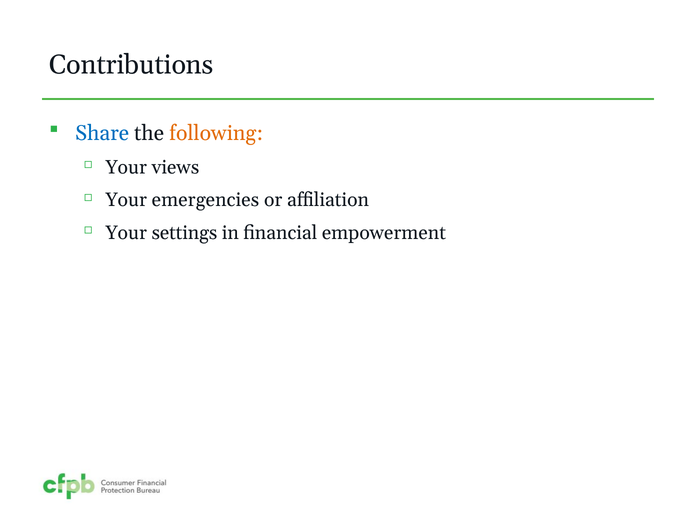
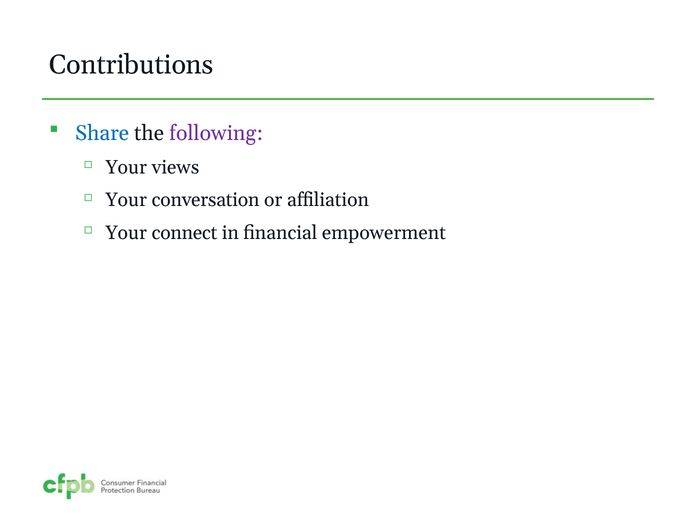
following colour: orange -> purple
emergencies: emergencies -> conversation
settings: settings -> connect
